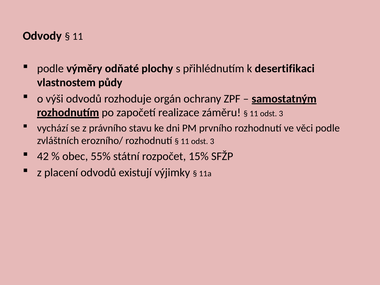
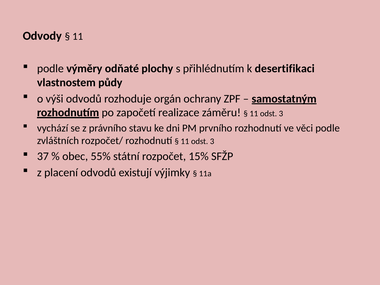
erozního/: erozního/ -> rozpočet/
42: 42 -> 37
